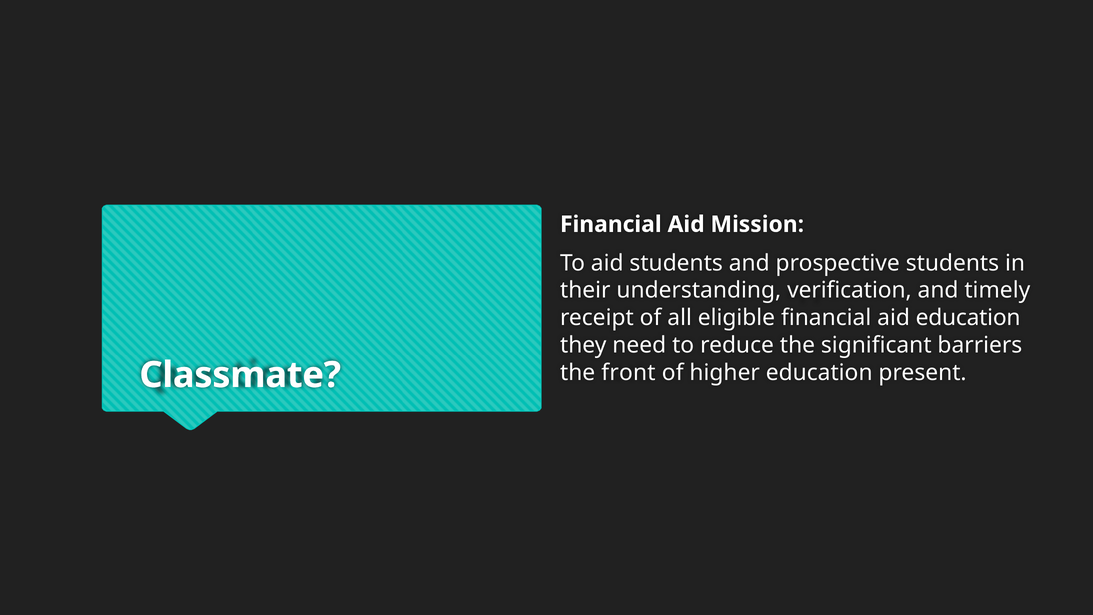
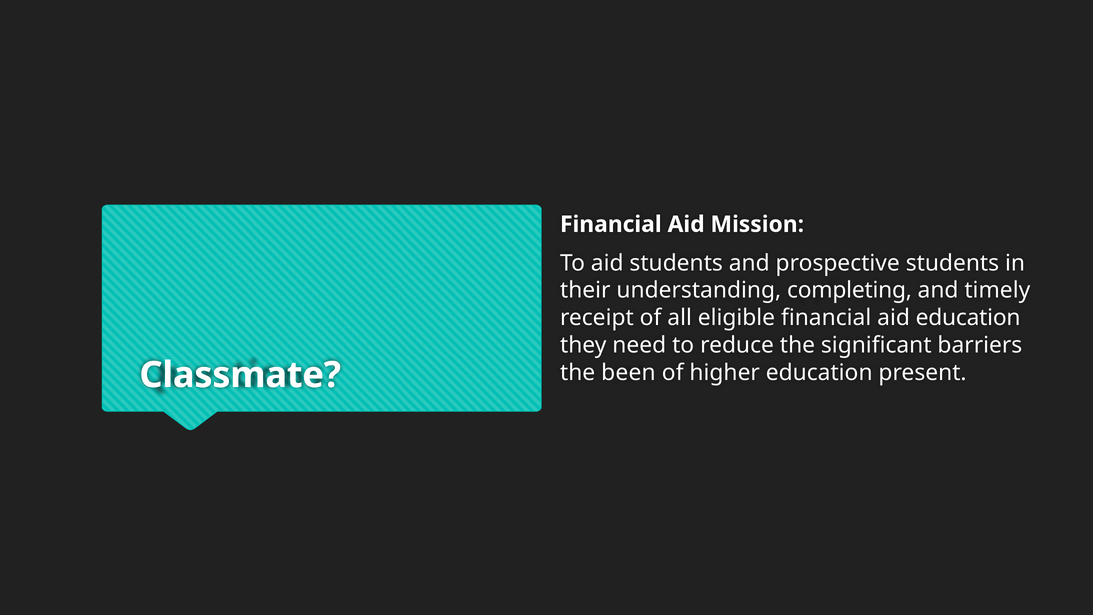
verification: verification -> completing
front: front -> been
